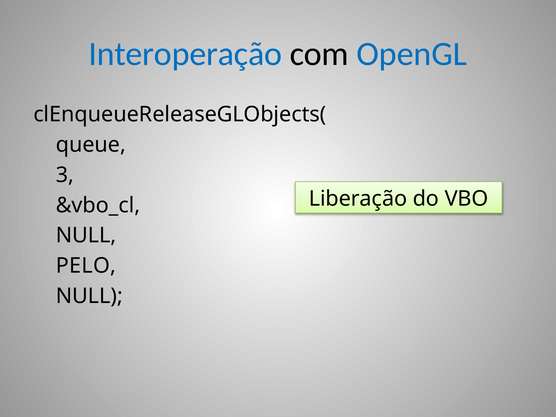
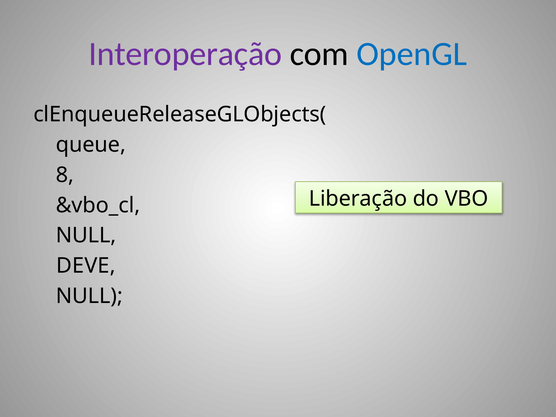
Interoperação colour: blue -> purple
3: 3 -> 8
PELO: PELO -> DEVE
